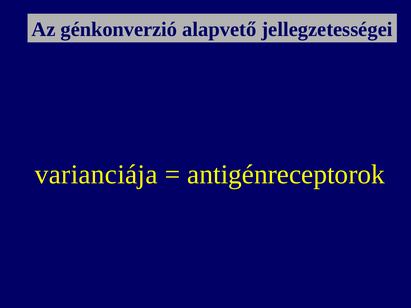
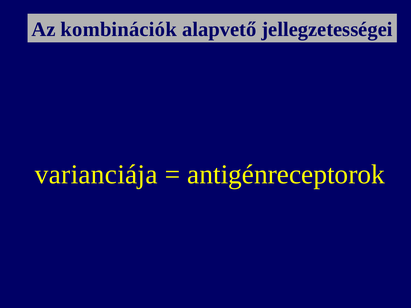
génkonverzió: génkonverzió -> kombinációk
